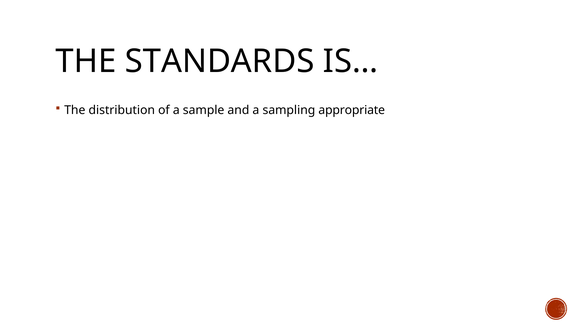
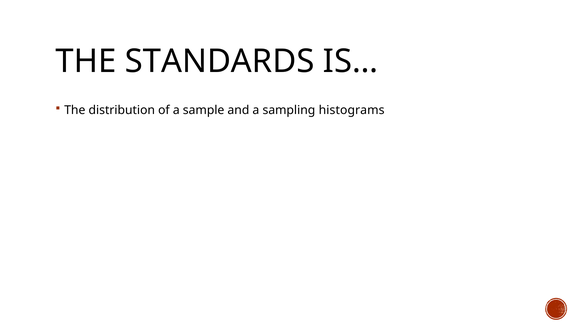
appropriate: appropriate -> histograms
